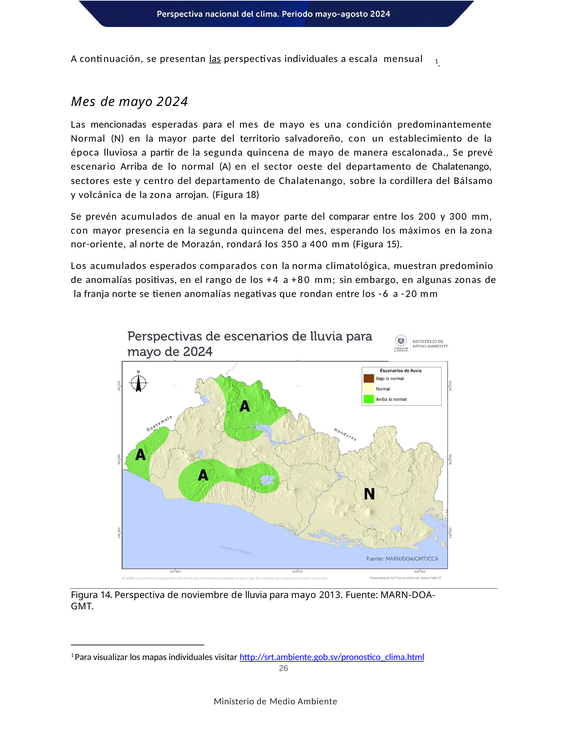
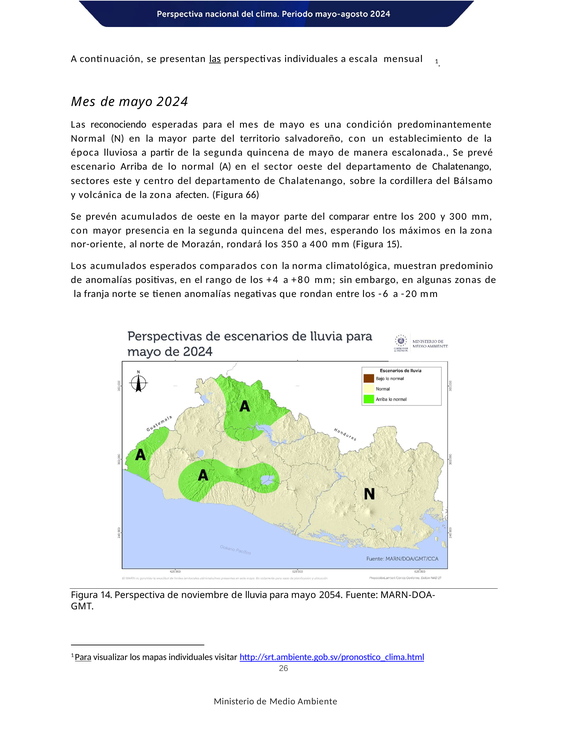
mencionadas: mencionadas -> reconociendo
arrojan: arrojan -> afecten
18: 18 -> 66
de anual: anual -> oeste
2013: 2013 -> 2054
Para at (83, 657) underline: none -> present
